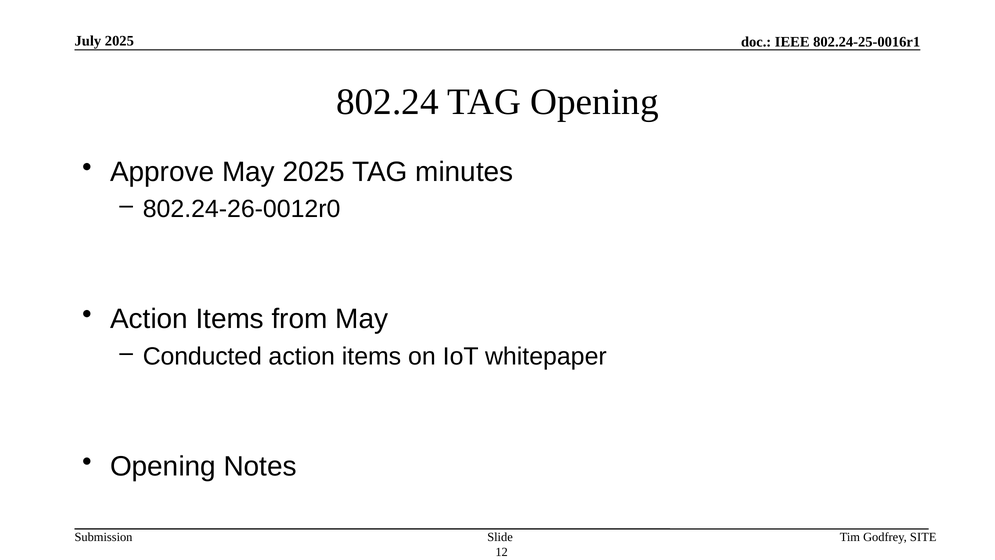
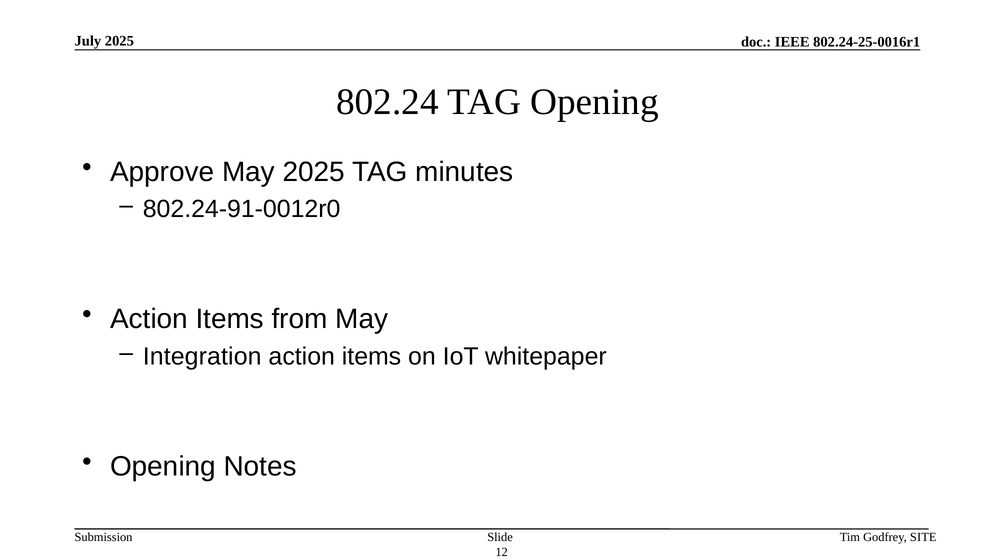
802.24-26-0012r0: 802.24-26-0012r0 -> 802.24-91-0012r0
Conducted: Conducted -> Integration
